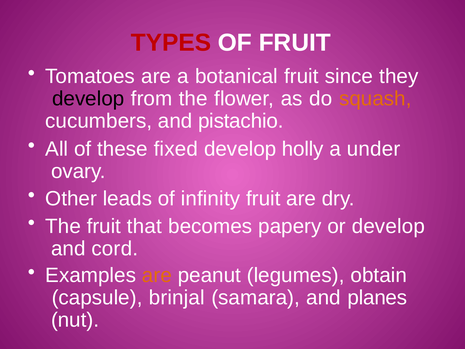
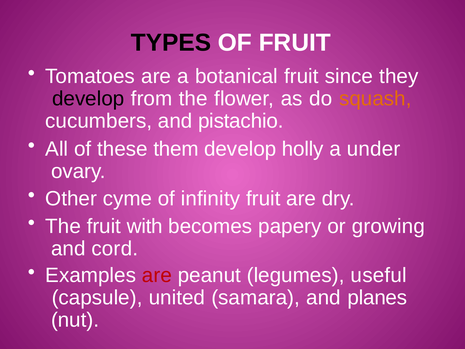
TYPES colour: red -> black
fixed: fixed -> them
leads: leads -> cyme
that: that -> with
or develop: develop -> growing
are at (157, 275) colour: orange -> red
obtain: obtain -> useful
brinjal: brinjal -> united
